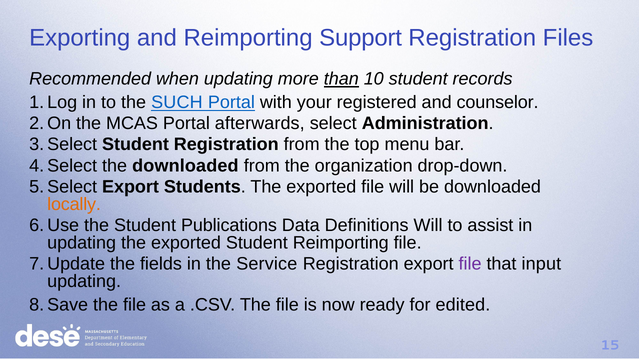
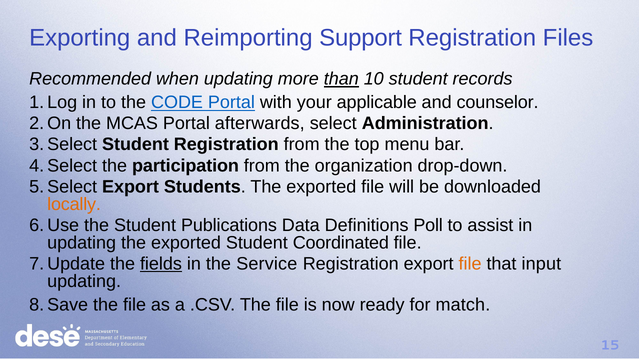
SUCH: SUCH -> CODE
registered: registered -> applicable
the downloaded: downloaded -> participation
Definitions Will: Will -> Poll
Student Reimporting: Reimporting -> Coordinated
fields underline: none -> present
file at (470, 264) colour: purple -> orange
edited: edited -> match
